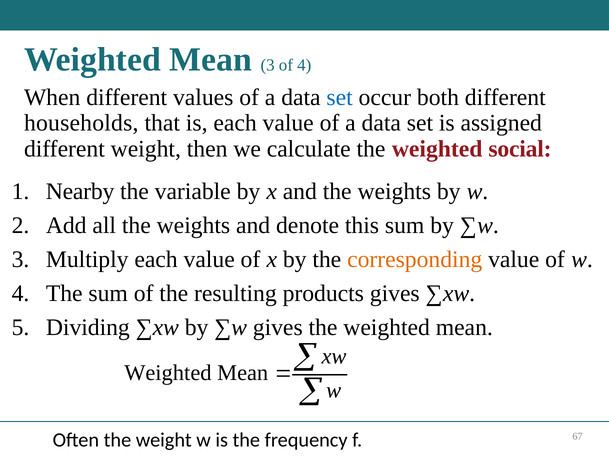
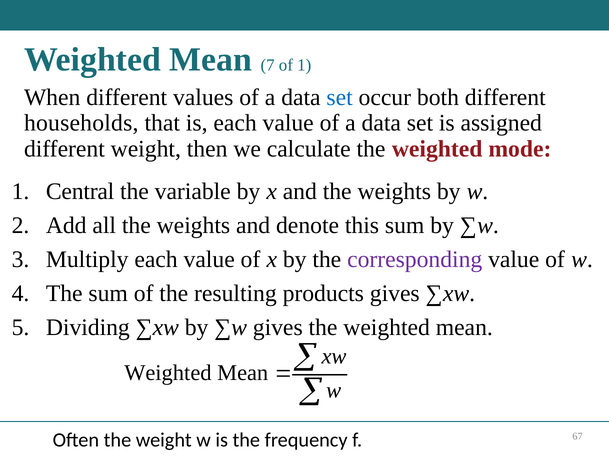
Mean 3: 3 -> 7
of 4: 4 -> 1
social: social -> mode
Nearby: Nearby -> Central
corresponding colour: orange -> purple
